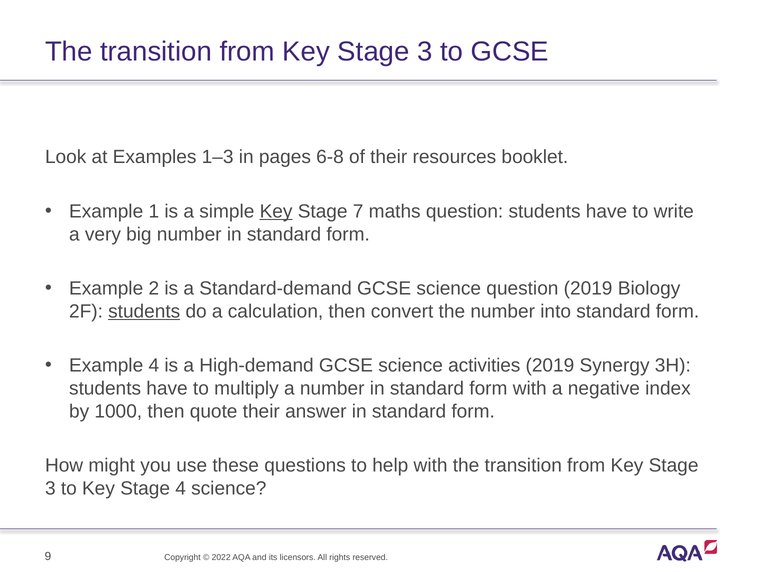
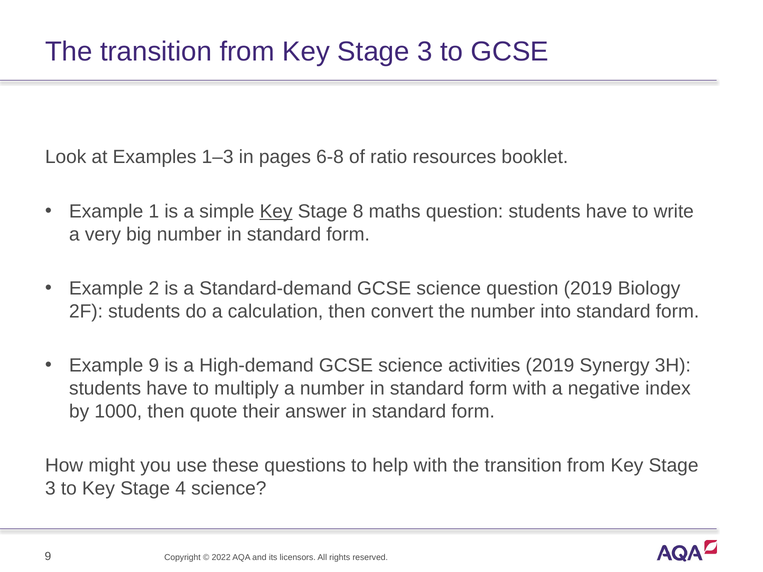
of their: their -> ratio
7: 7 -> 8
students at (144, 312) underline: present -> none
Example 4: 4 -> 9
